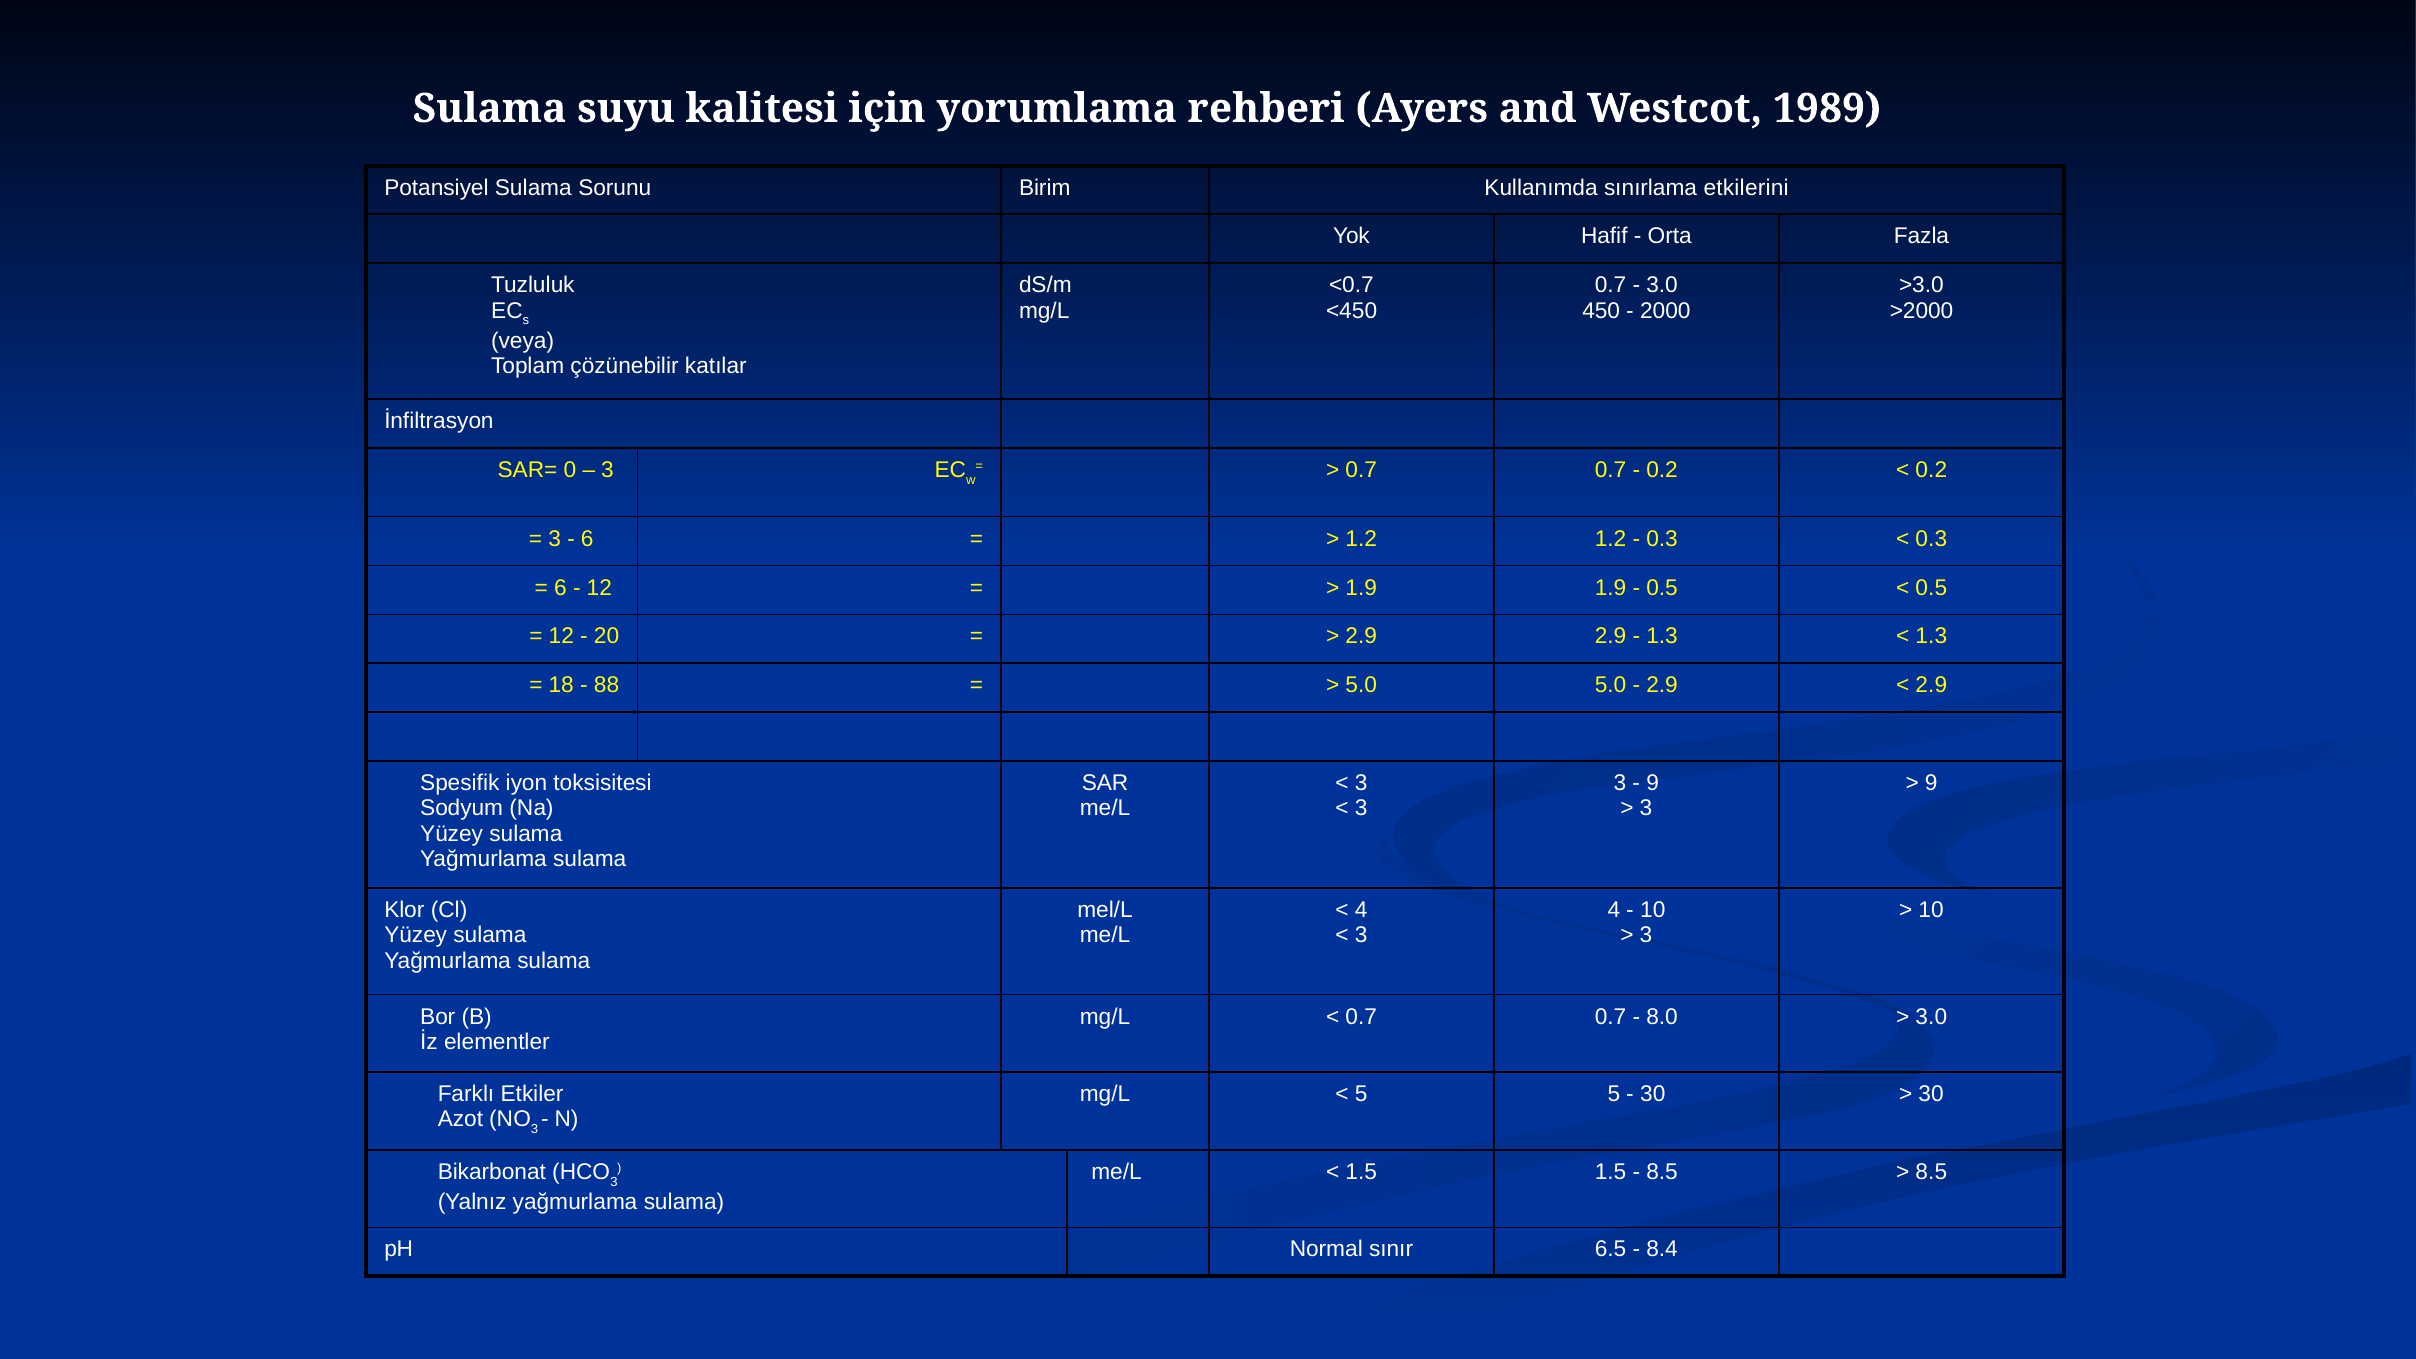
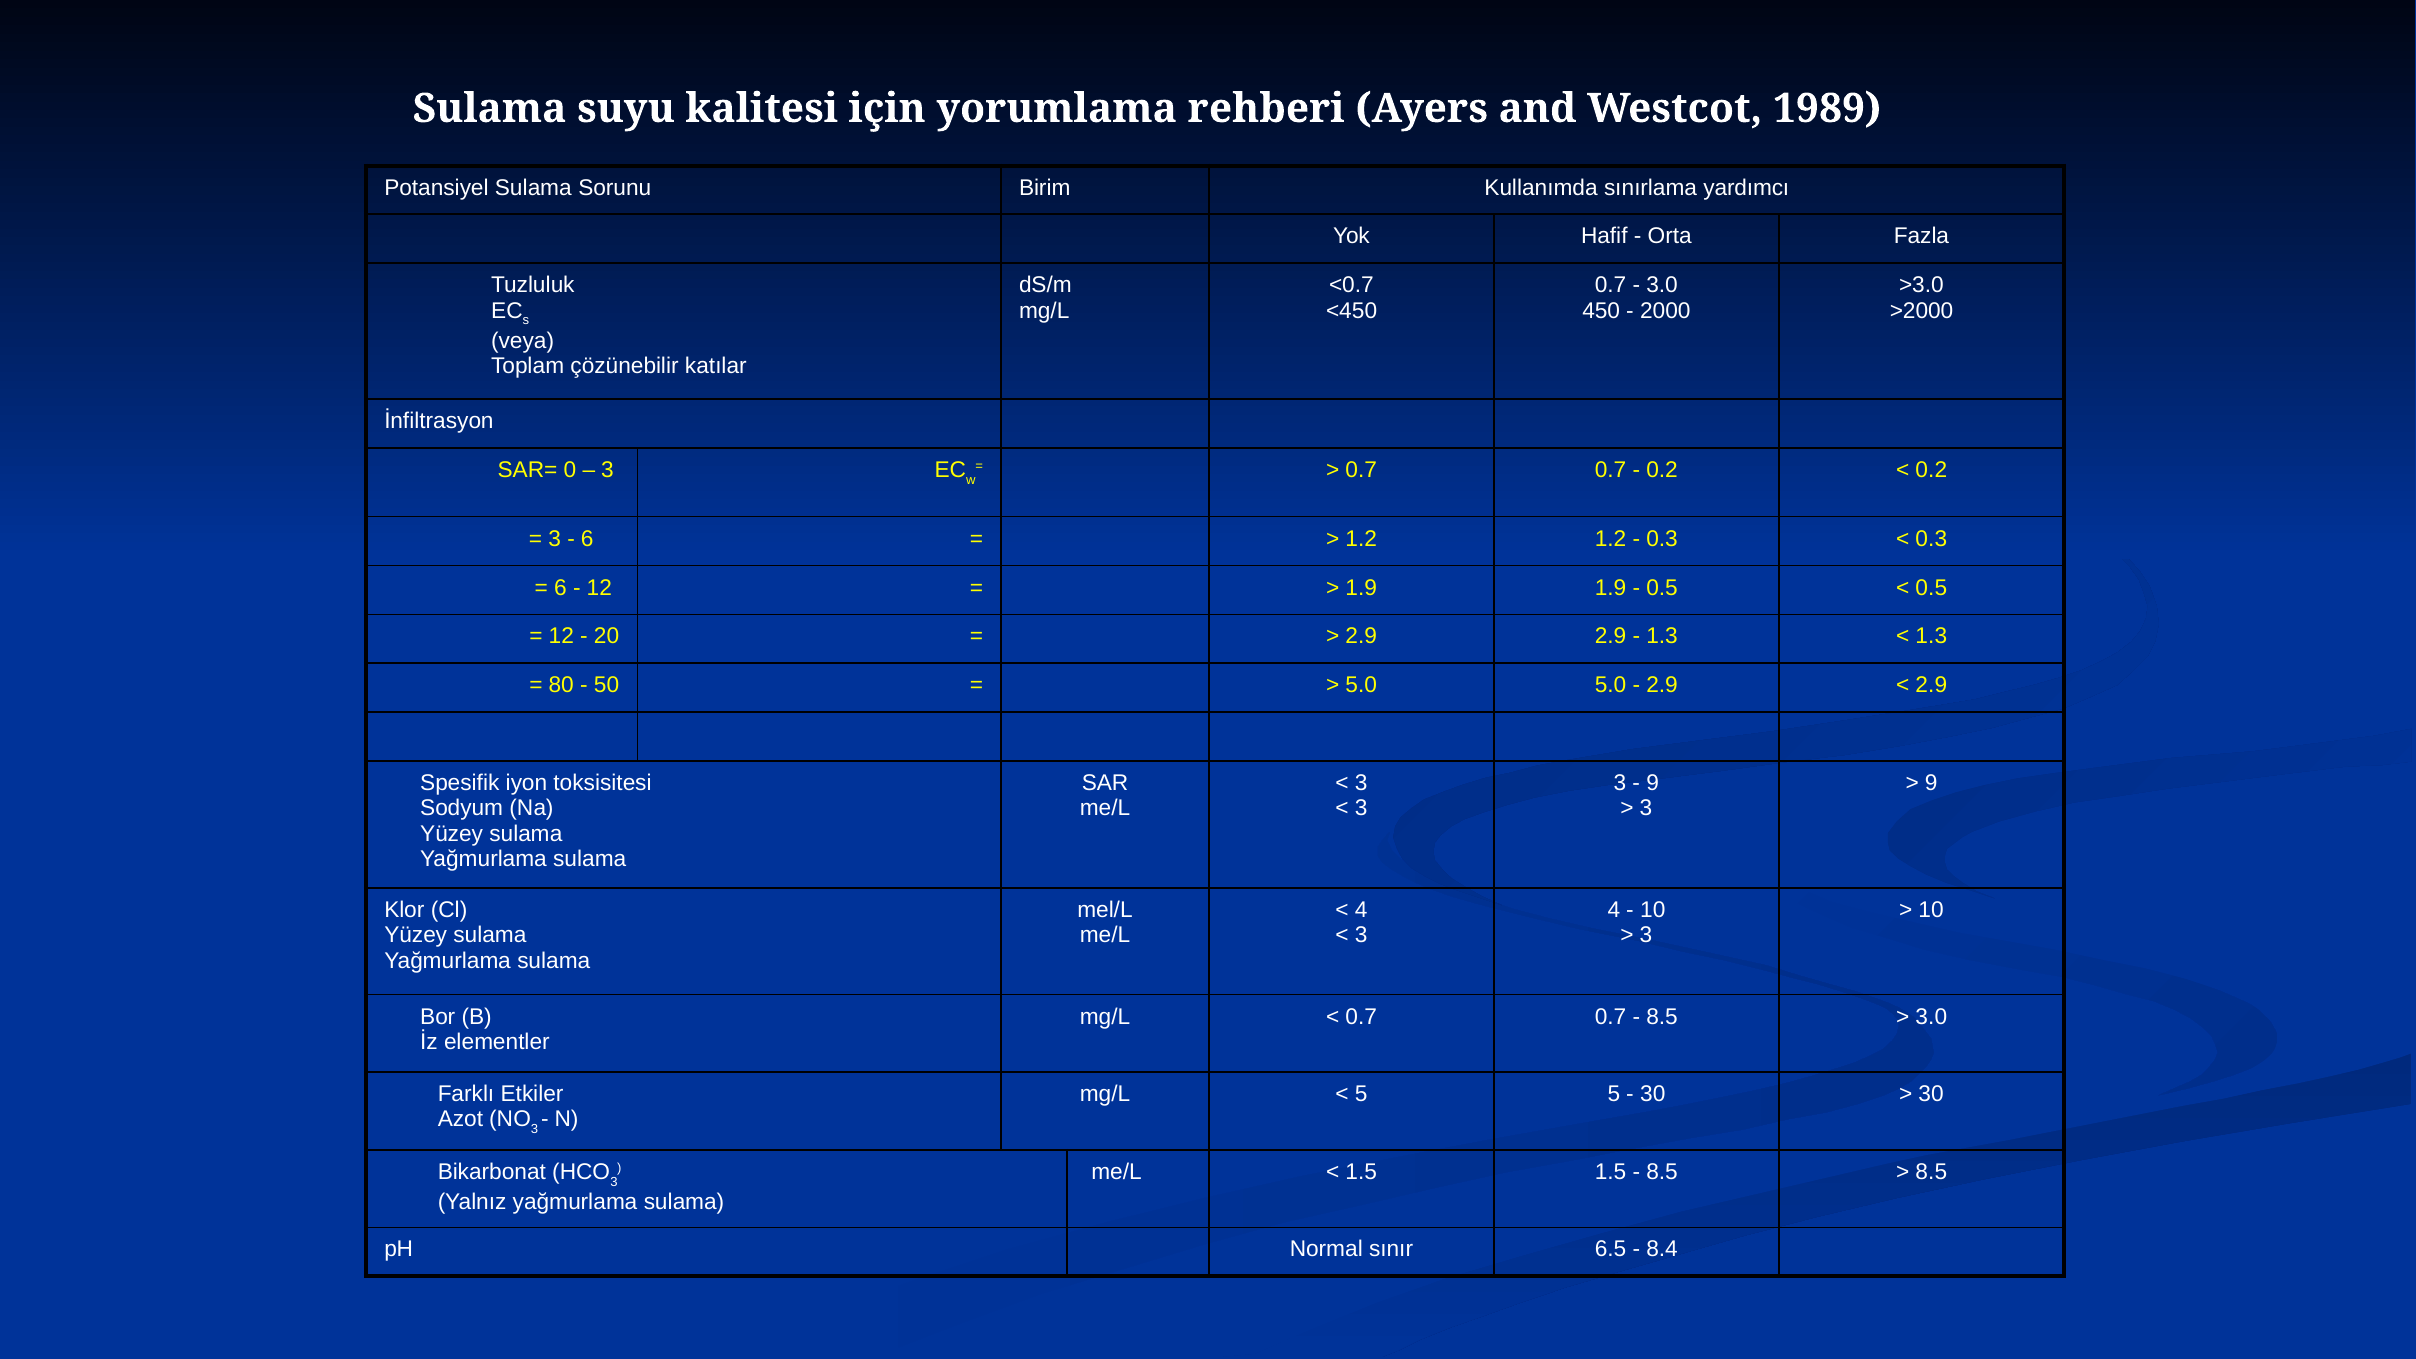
etkilerini: etkilerini -> yardımcı
18: 18 -> 80
88: 88 -> 50
8.0 at (1662, 1017): 8.0 -> 8.5
